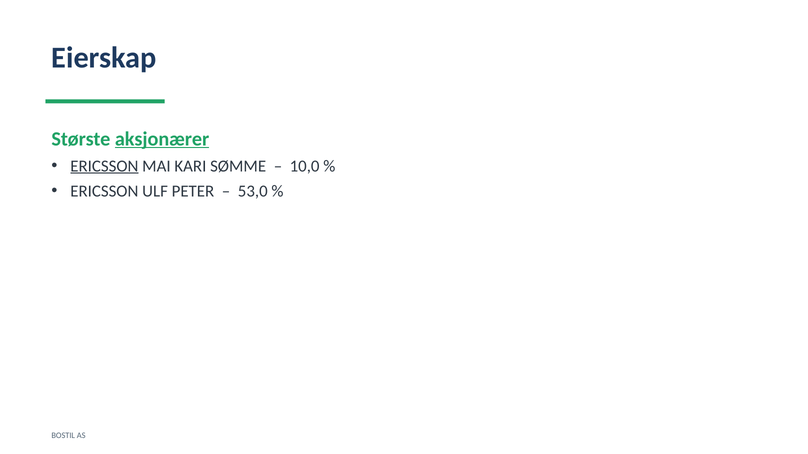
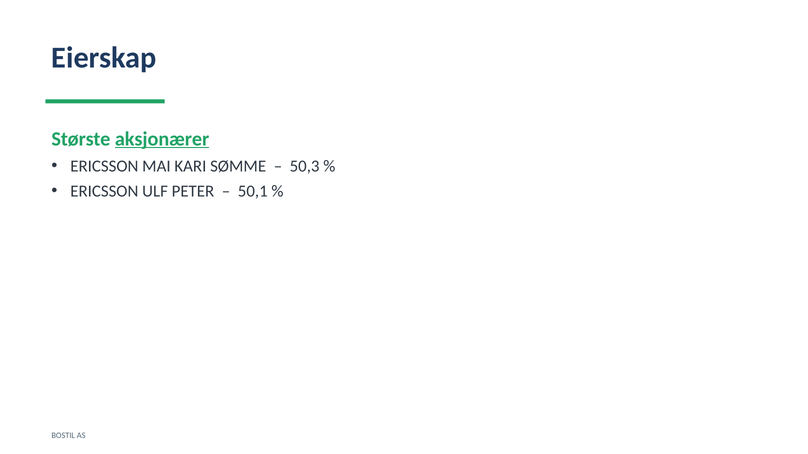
ERICSSON at (104, 166) underline: present -> none
10,0: 10,0 -> 50,3
53,0: 53,0 -> 50,1
